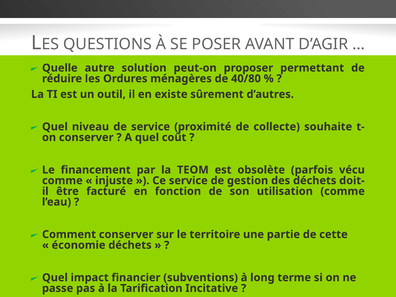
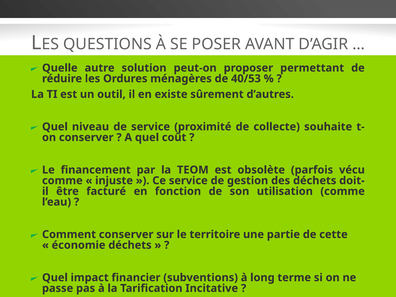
40/80: 40/80 -> 40/53
